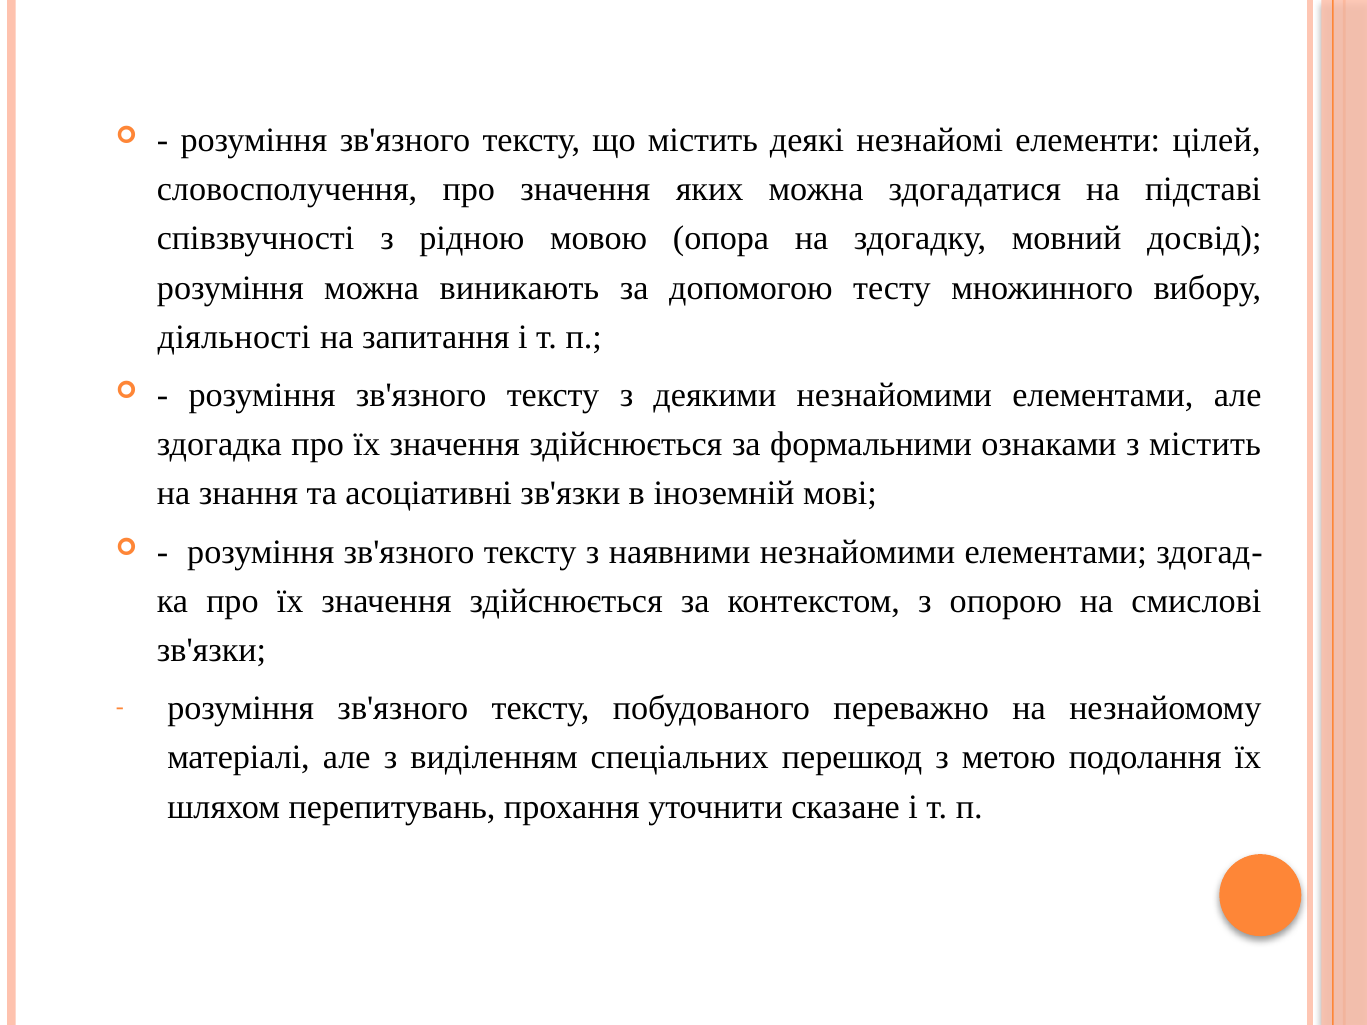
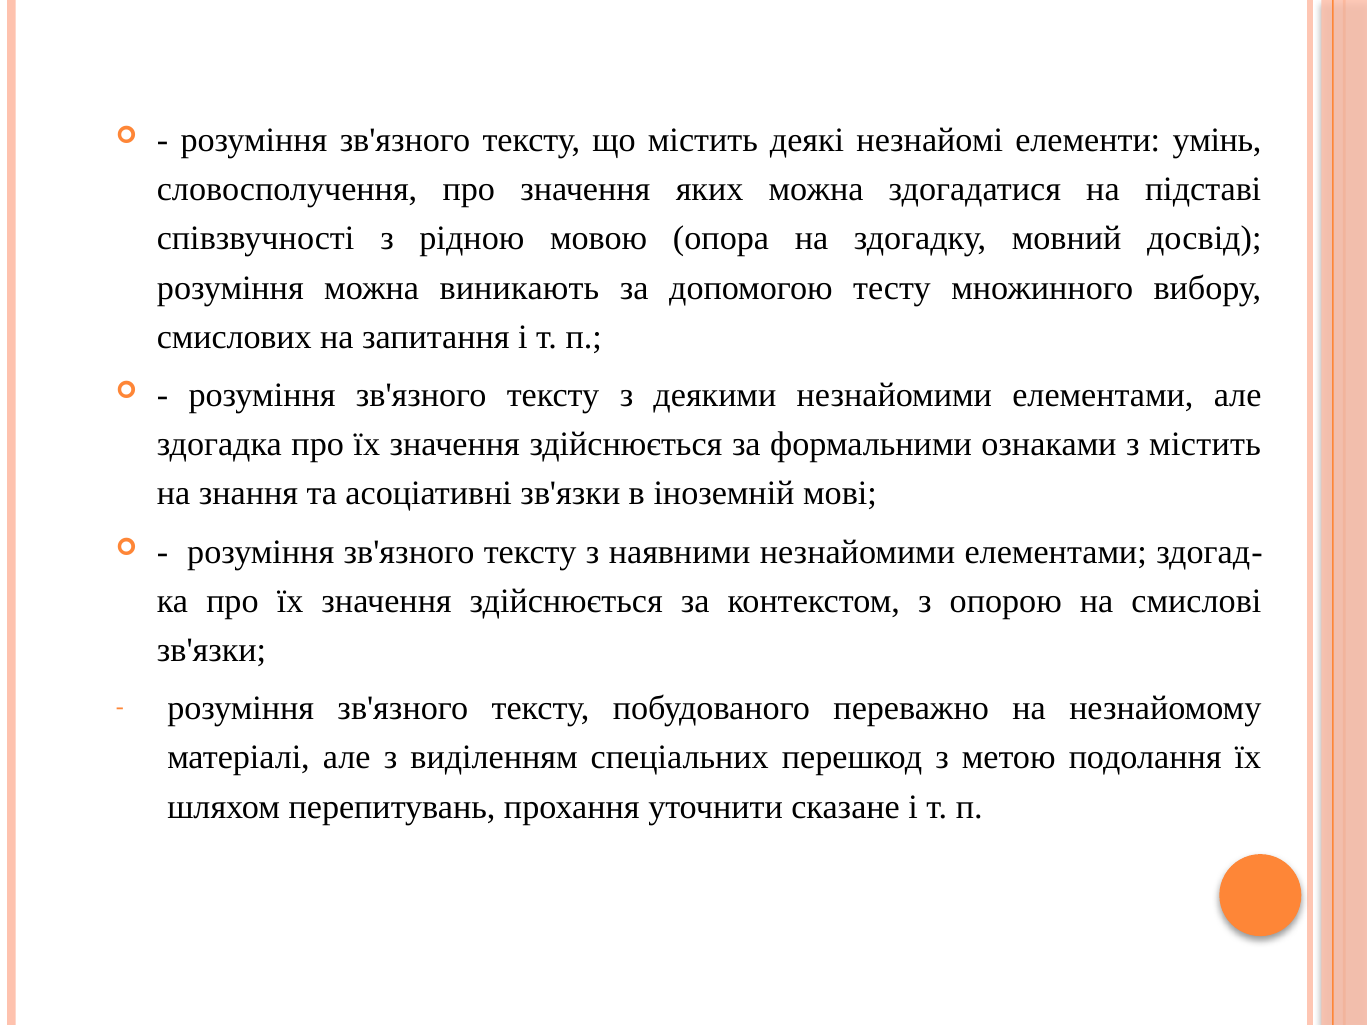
цілей: цілей -> умінь
діяльності: діяльності -> смислових
